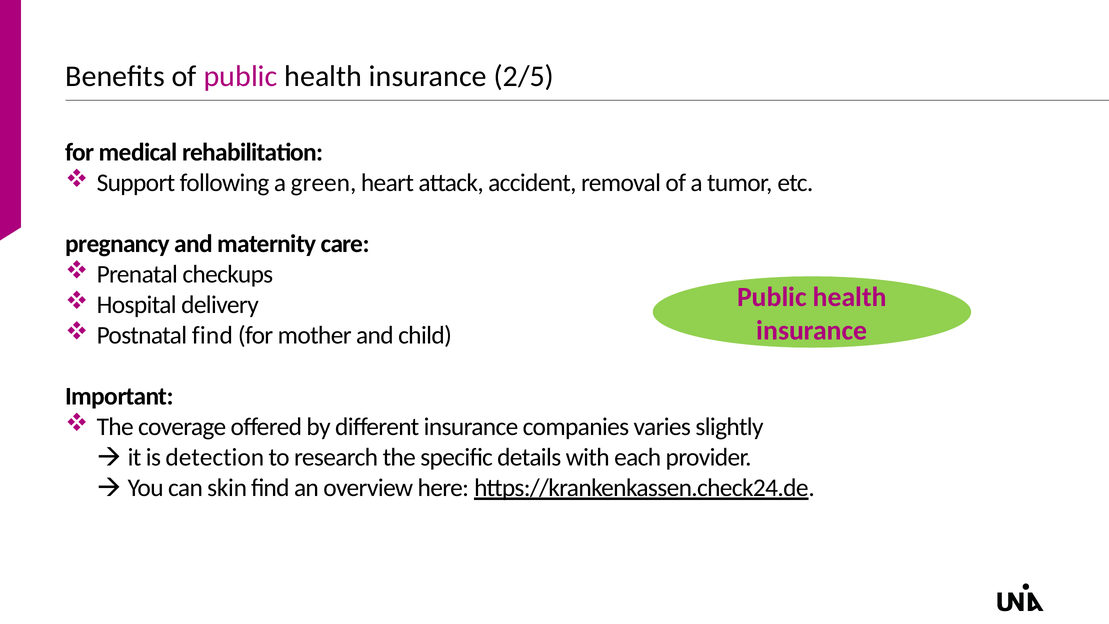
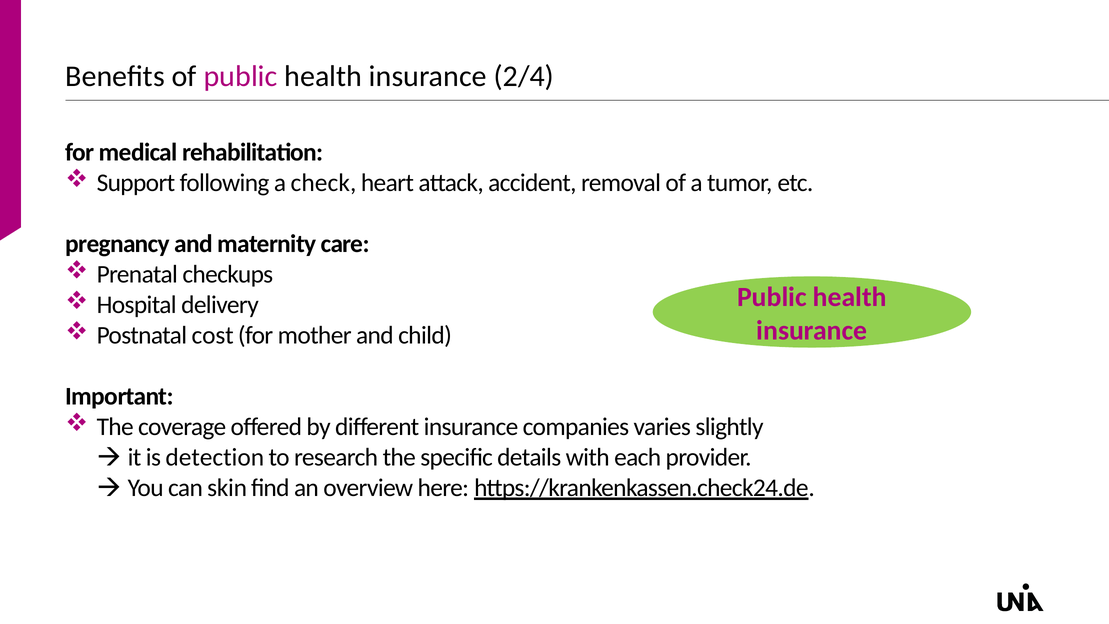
2/5: 2/5 -> 2/4
green: green -> check
Postnatal find: find -> cost
